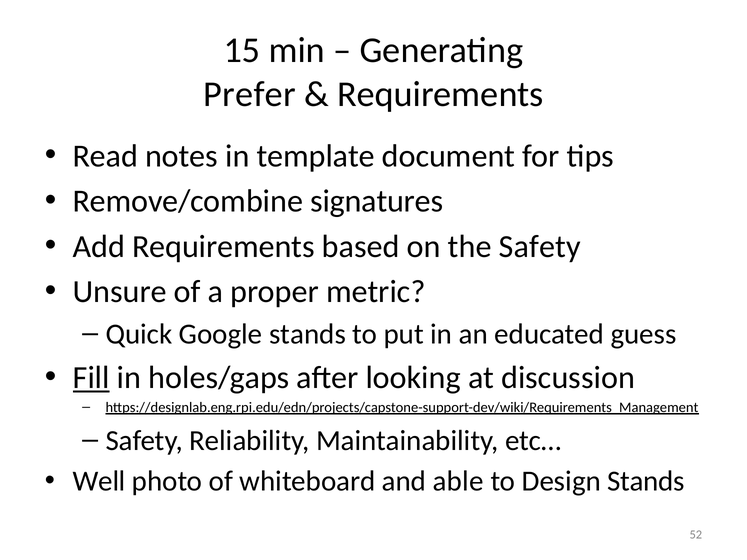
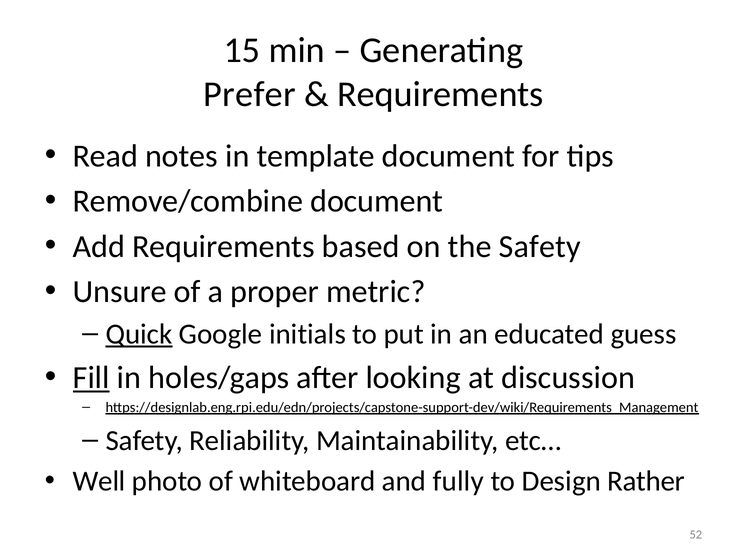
Remove/combine signatures: signatures -> document
Quick underline: none -> present
Google stands: stands -> initials
able: able -> fully
Design Stands: Stands -> Rather
